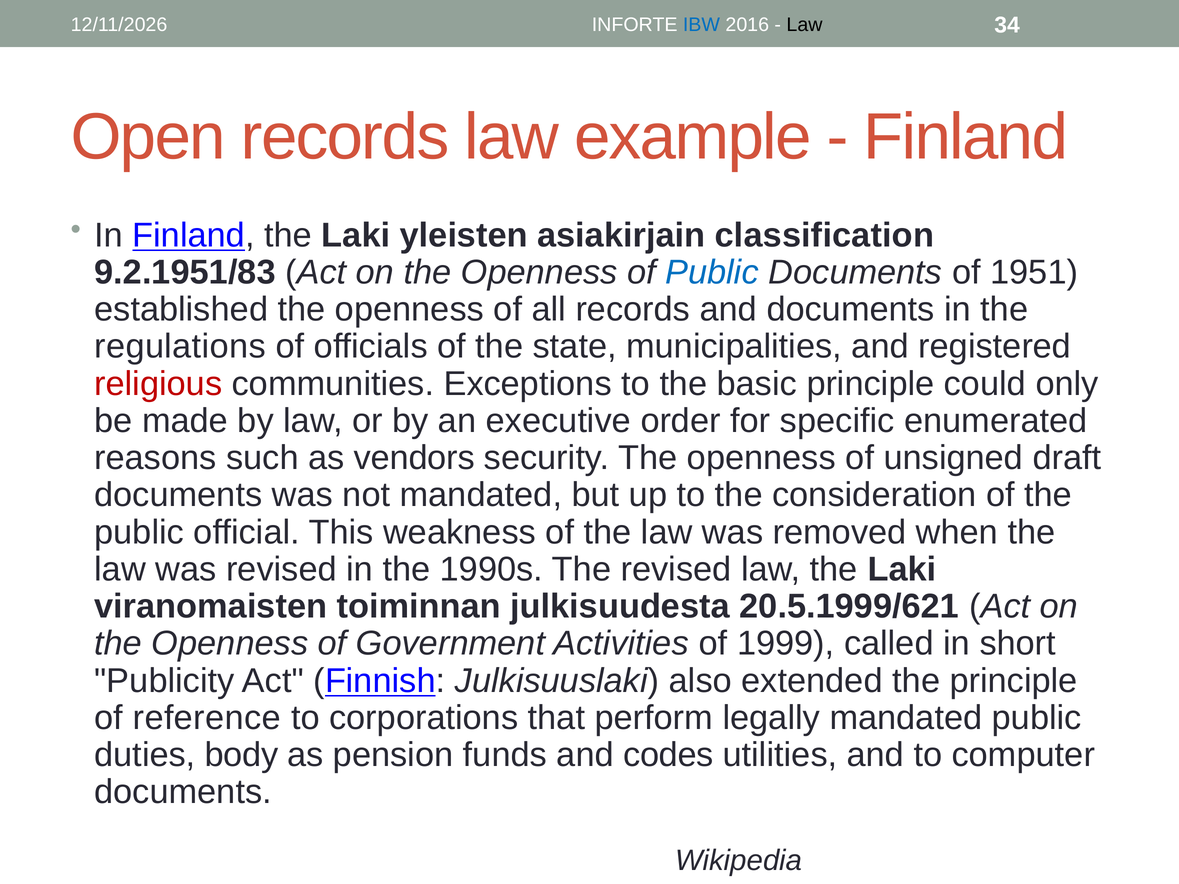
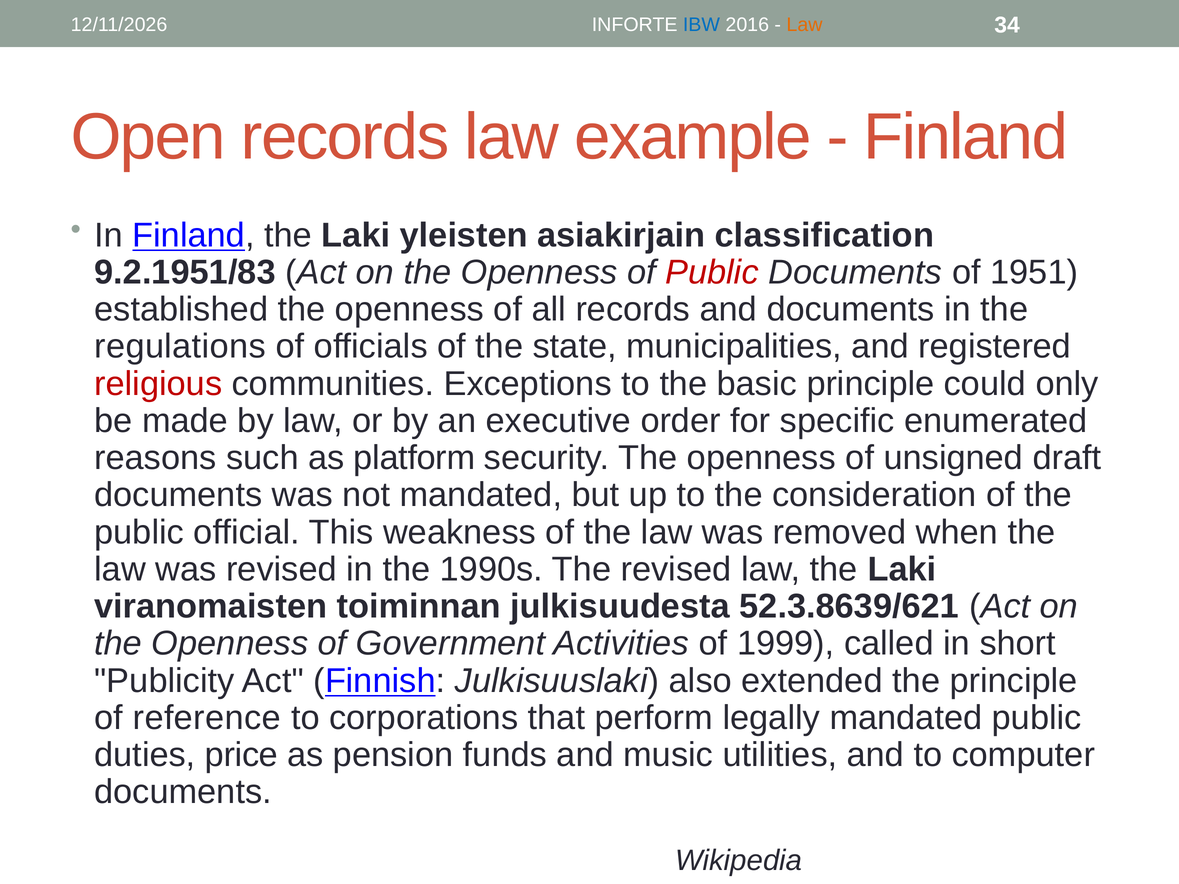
Law at (804, 25) colour: black -> orange
Public at (712, 272) colour: blue -> red
vendors: vendors -> platform
20.5.1999/621: 20.5.1999/621 -> 52.3.8639/621
body: body -> price
codes: codes -> music
